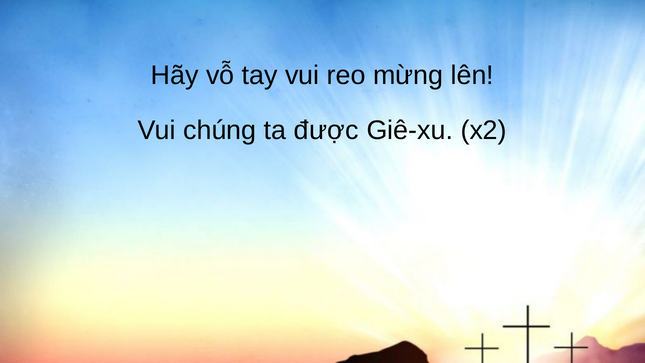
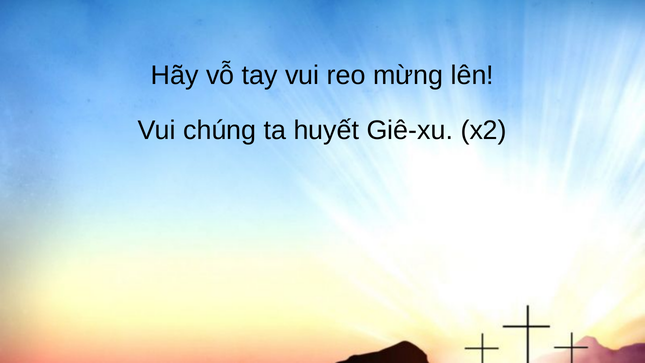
được: được -> huyết
